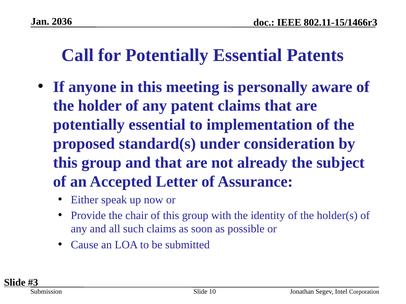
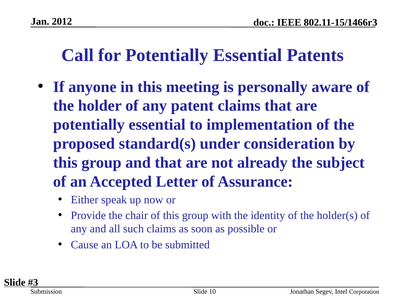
2036: 2036 -> 2012
